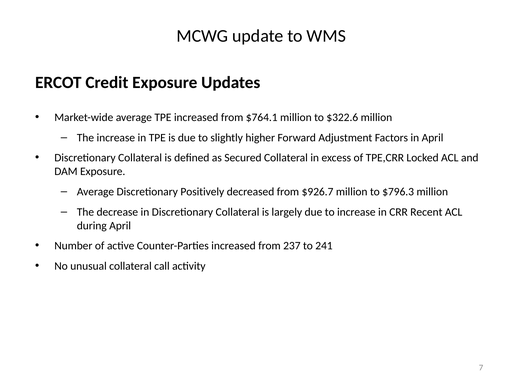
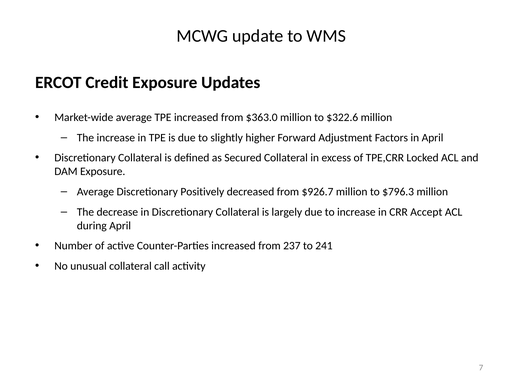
$764.1: $764.1 -> $363.0
Recent: Recent -> Accept
